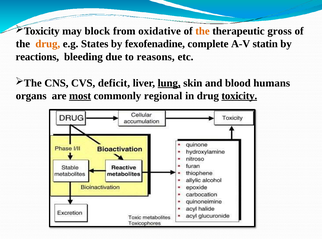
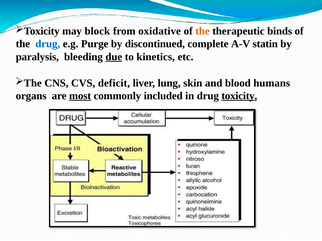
gross: gross -> binds
drug at (48, 44) colour: orange -> blue
States: States -> Purge
fexofenadine: fexofenadine -> discontinued
reactions: reactions -> paralysis
due underline: none -> present
reasons: reasons -> kinetics
lung underline: present -> none
regional: regional -> included
